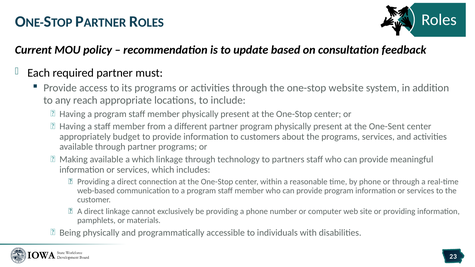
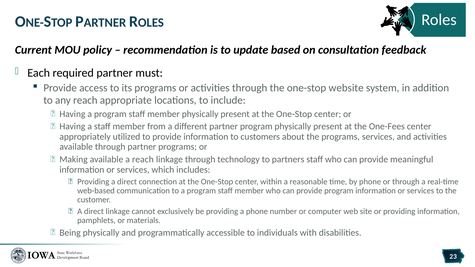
One-Sent: One-Sent -> One-Fees
budget: budget -> utilized
a which: which -> reach
